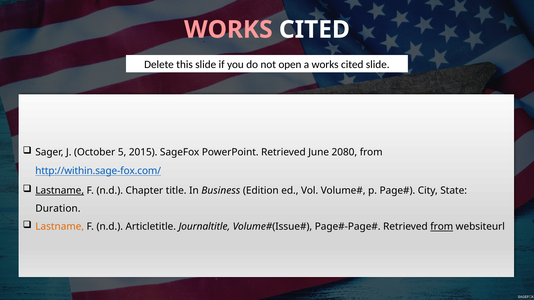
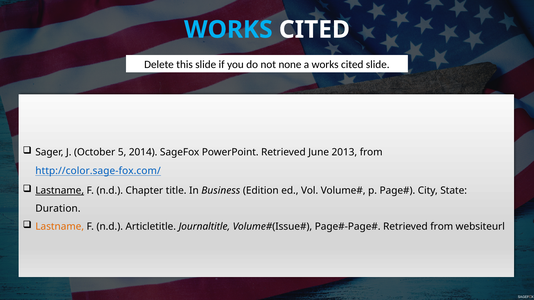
WORKS at (228, 30) colour: pink -> light blue
open: open -> none
2015: 2015 -> 2014
2080: 2080 -> 2013
http://within.sage-fox.com/: http://within.sage-fox.com/ -> http://color.sage-fox.com/
from at (442, 227) underline: present -> none
